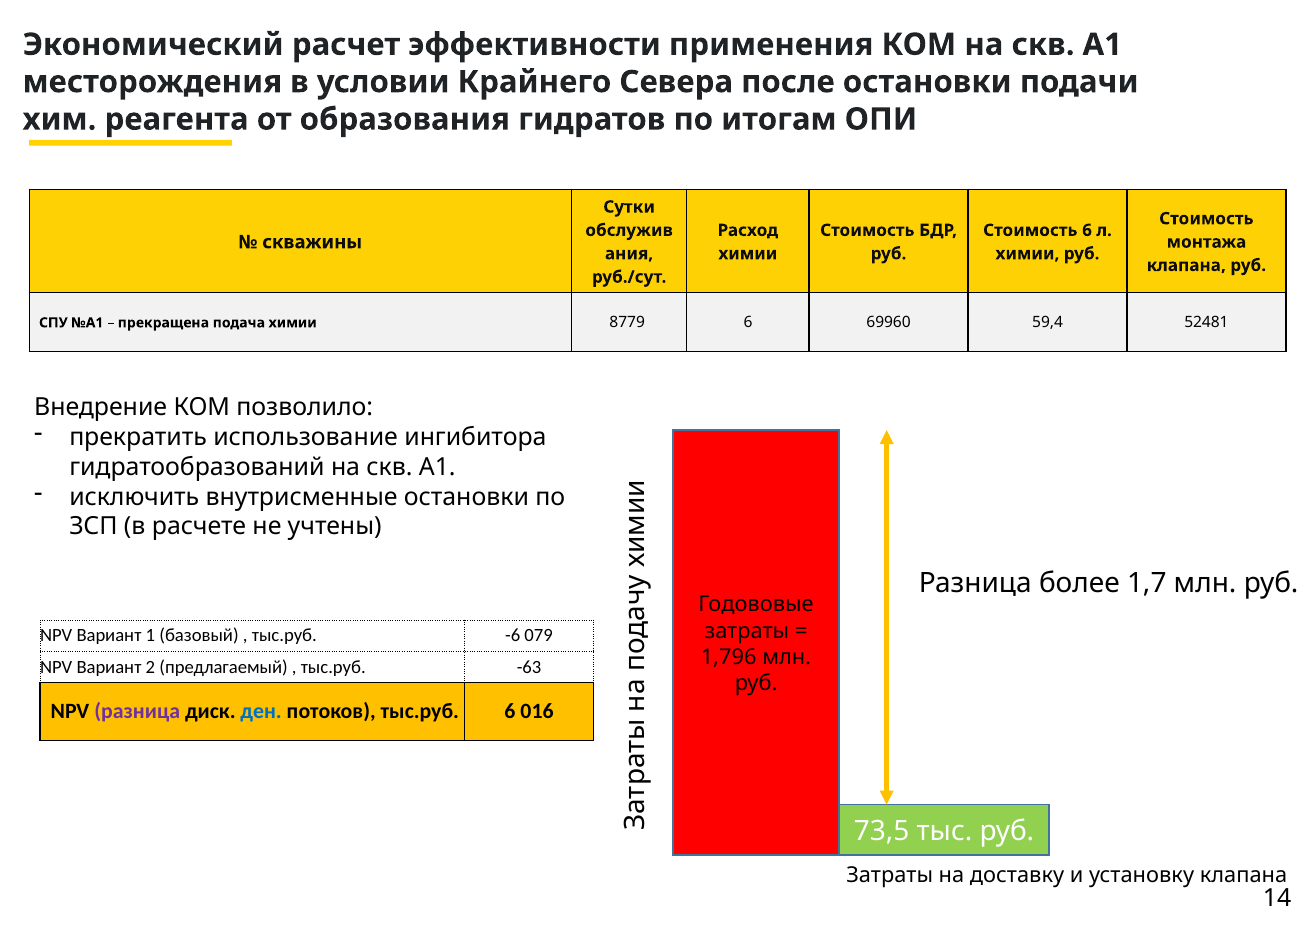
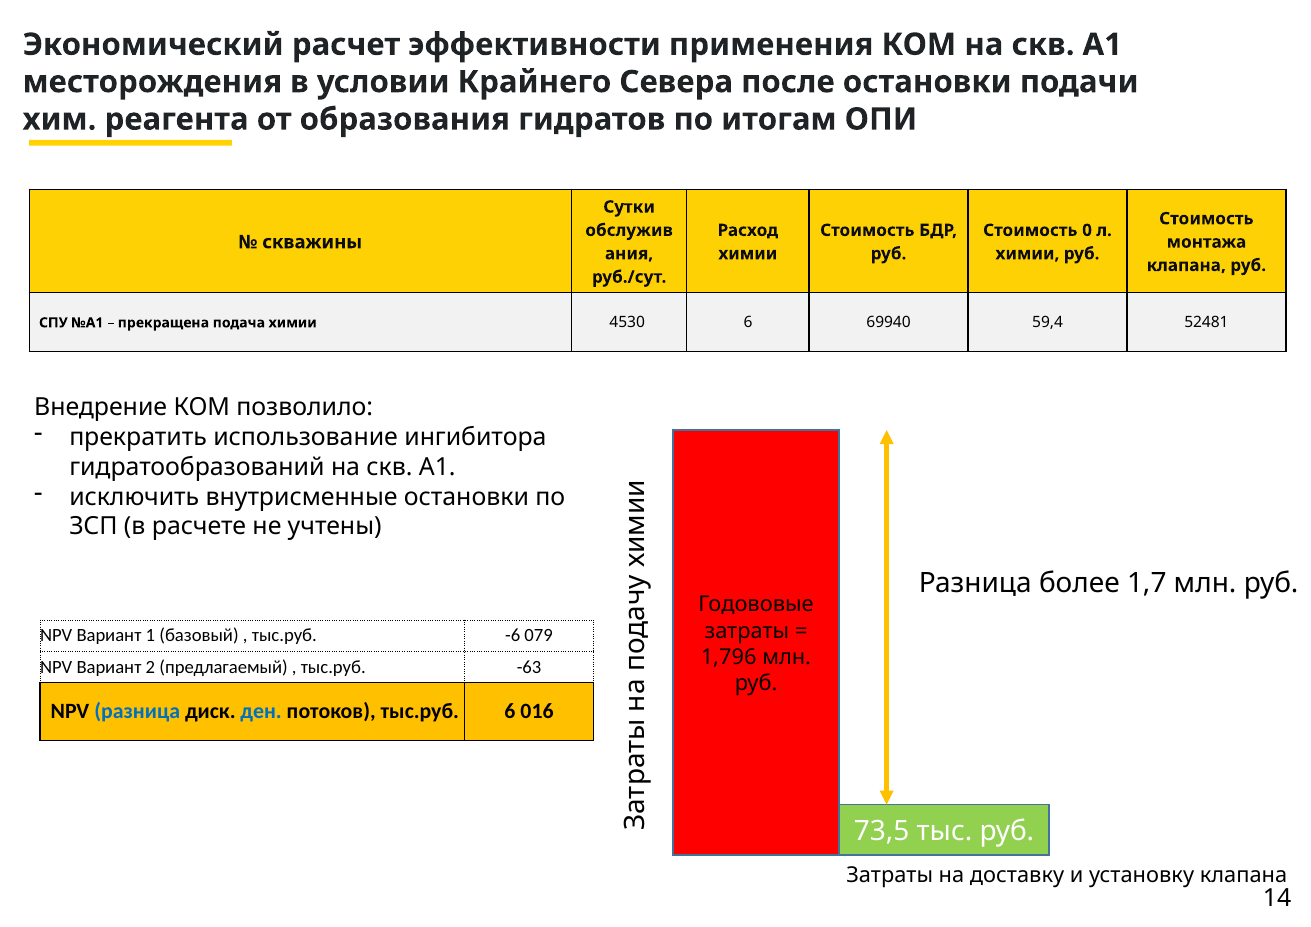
Стоимость 6: 6 -> 0
8779: 8779 -> 4530
69960: 69960 -> 69940
разница at (137, 712) colour: purple -> blue
